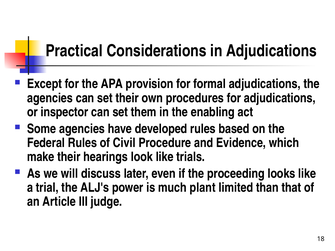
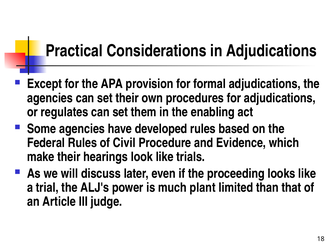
inspector: inspector -> regulates
